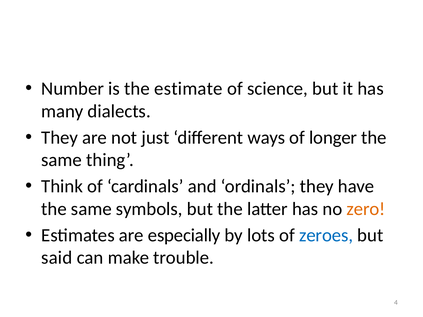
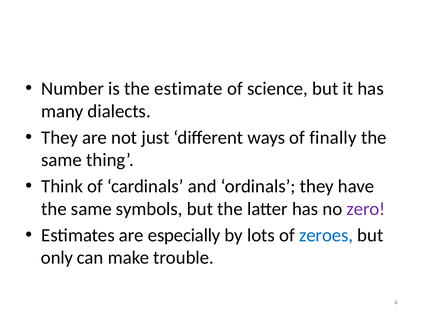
longer: longer -> finally
zero colour: orange -> purple
said: said -> only
